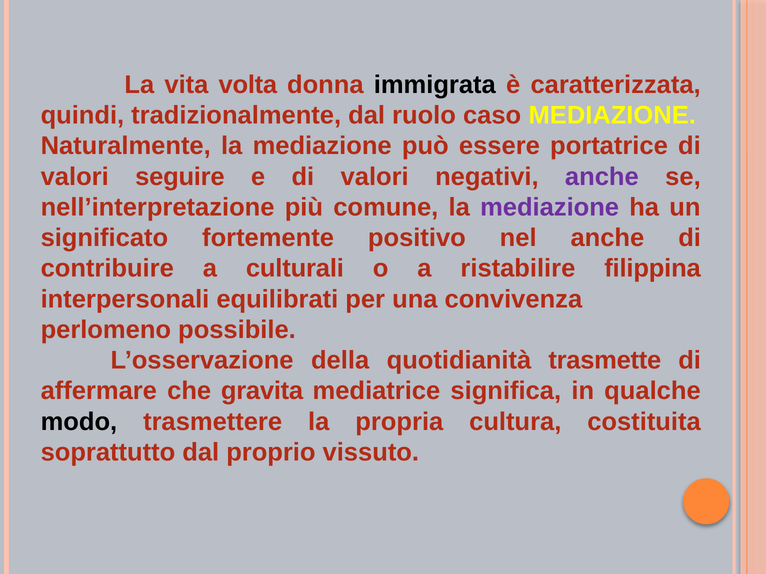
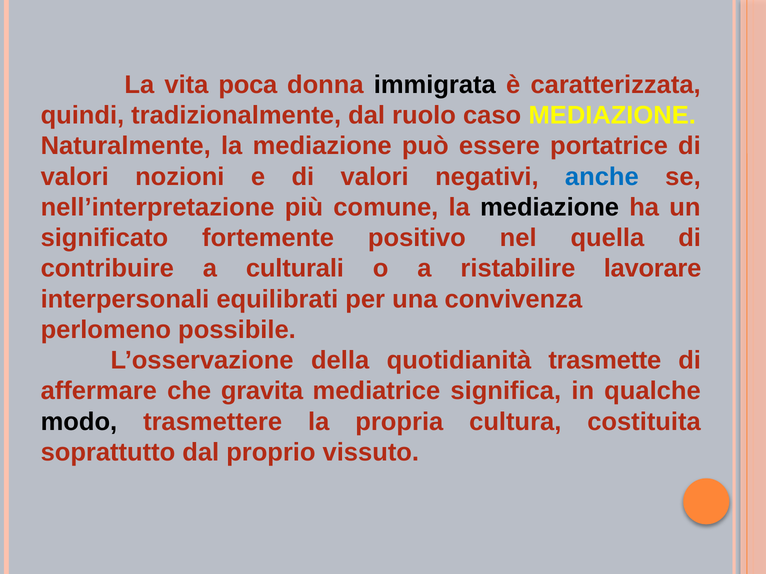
volta: volta -> poca
seguire: seguire -> nozioni
anche at (602, 177) colour: purple -> blue
mediazione at (550, 207) colour: purple -> black
nel anche: anche -> quella
filippina: filippina -> lavorare
